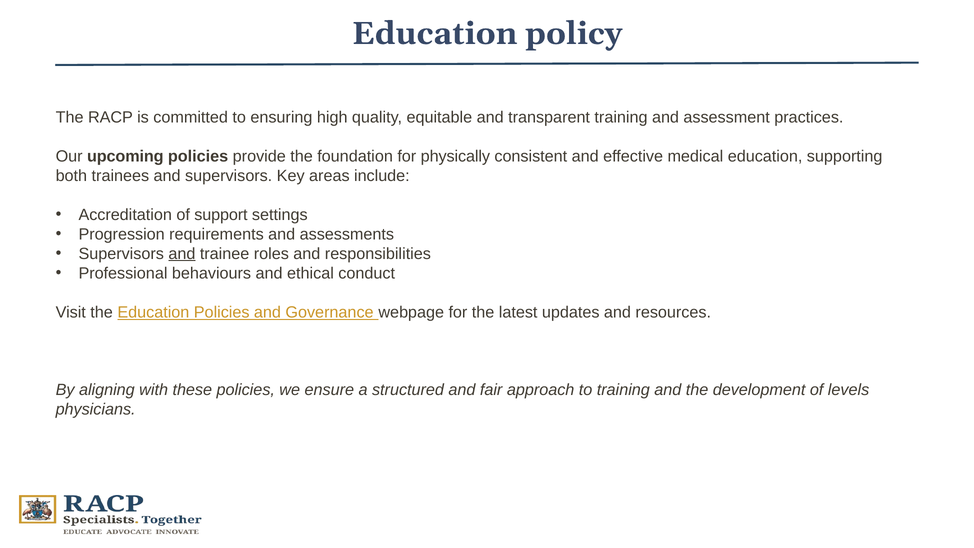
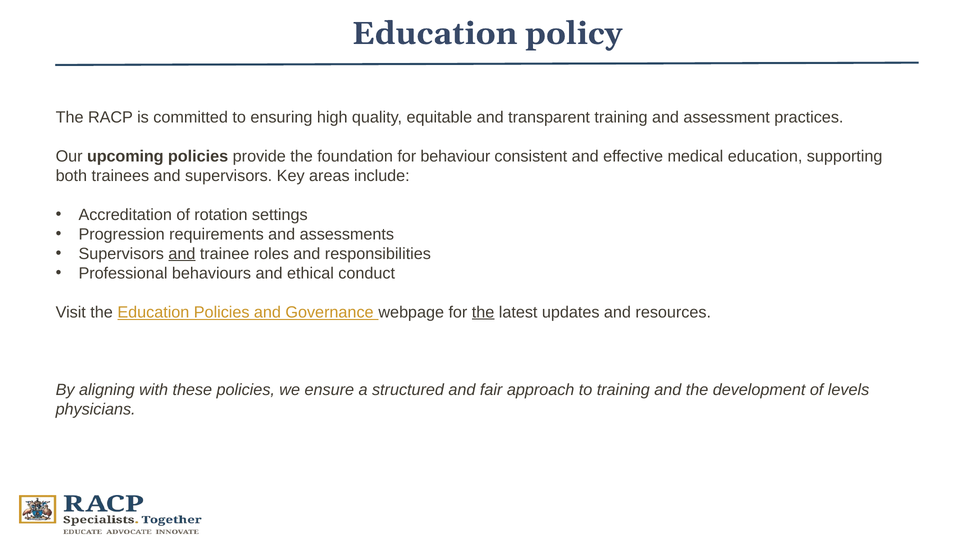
physically: physically -> behaviour
support: support -> rotation
the at (483, 312) underline: none -> present
